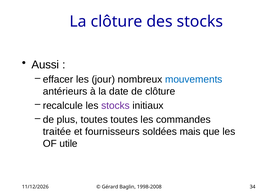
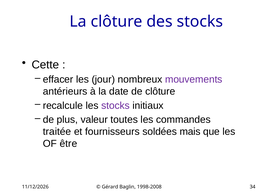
Aussi: Aussi -> Cette
mouvements colour: blue -> purple
plus toutes: toutes -> valeur
utile: utile -> être
